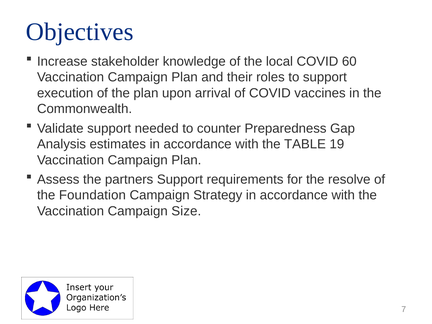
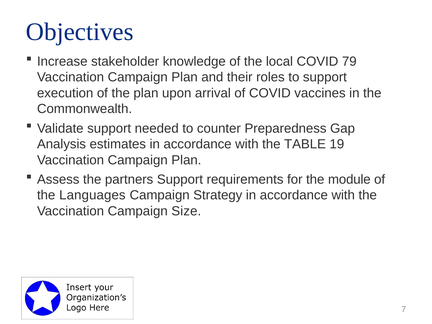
60: 60 -> 79
resolve: resolve -> module
Foundation: Foundation -> Languages
